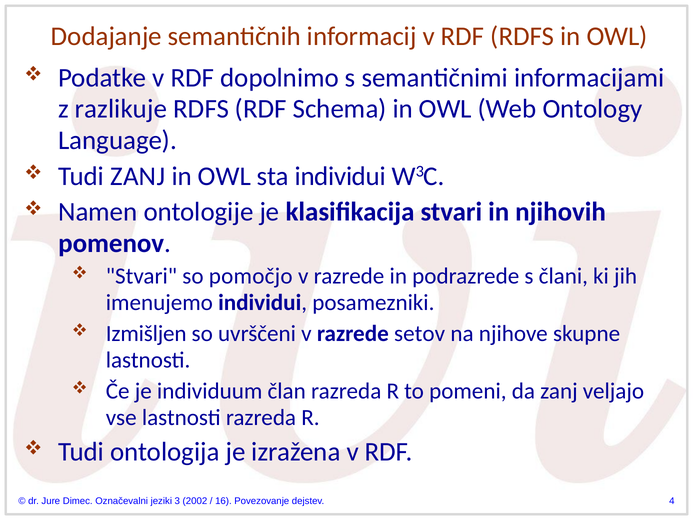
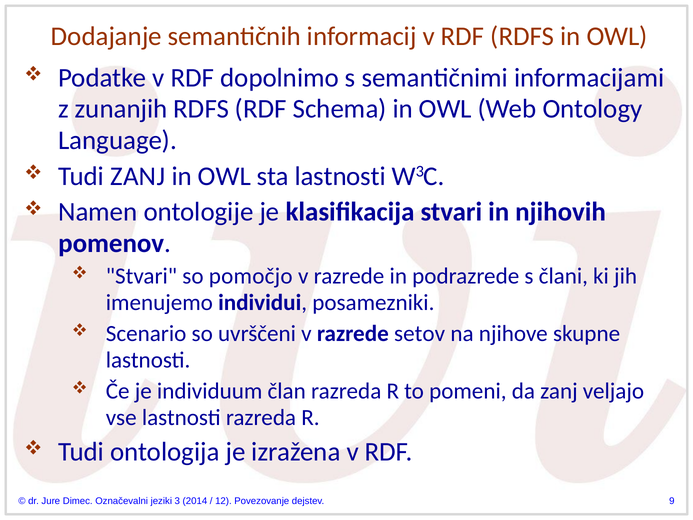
razlikuje: razlikuje -> zunanjih
sta individui: individui -> lastnosti
Izmišljen: Izmišljen -> Scenario
2002: 2002 -> 2014
16: 16 -> 12
4: 4 -> 9
